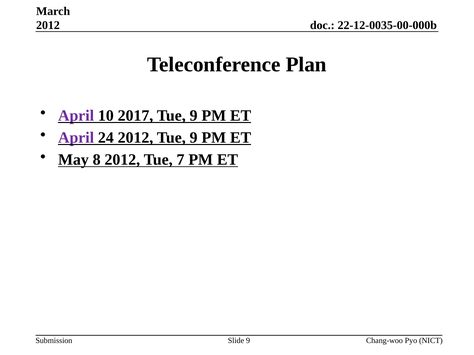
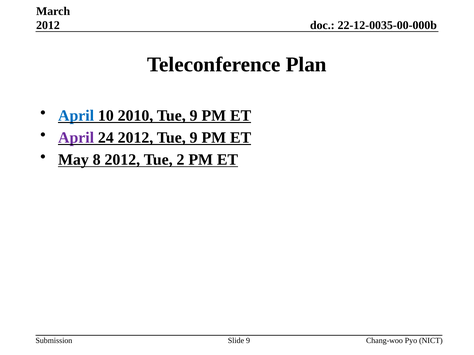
April at (76, 116) colour: purple -> blue
2017: 2017 -> 2010
7: 7 -> 2
